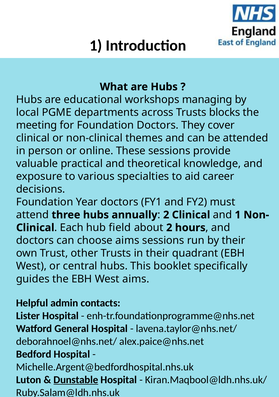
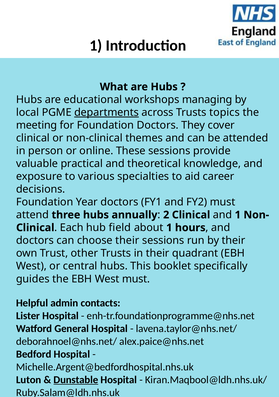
departments underline: none -> present
blocks: blocks -> topics
about 2: 2 -> 1
choose aims: aims -> their
West aims: aims -> must
